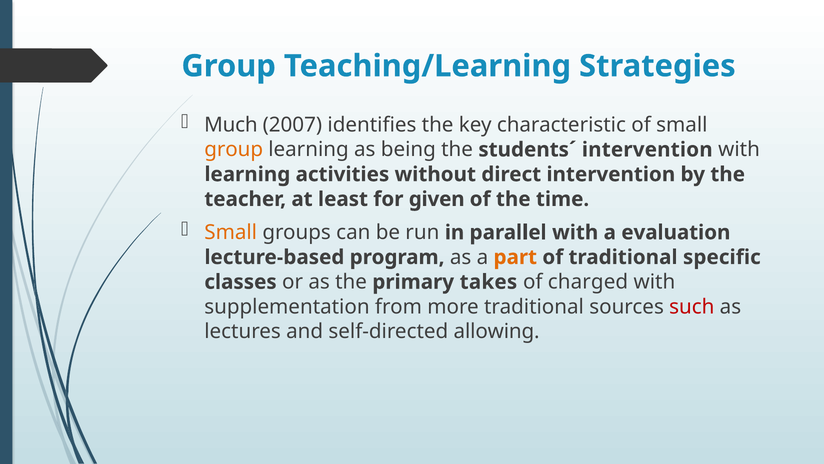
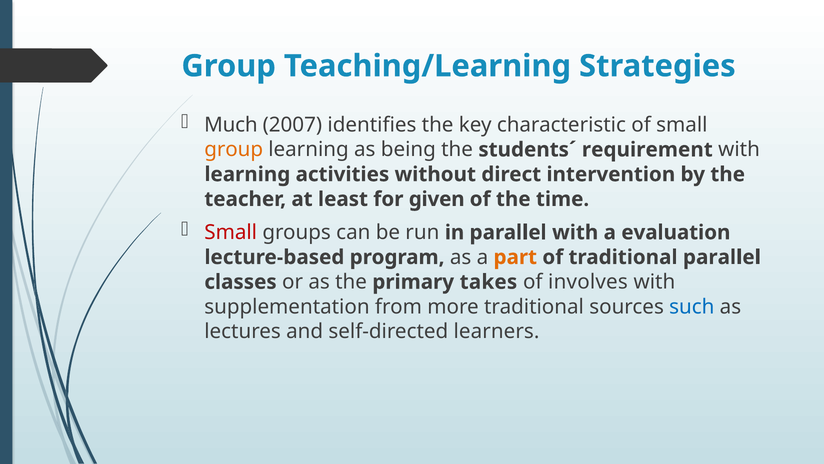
students´ intervention: intervention -> requirement
Small at (231, 232) colour: orange -> red
traditional specific: specific -> parallel
charged: charged -> involves
such colour: red -> blue
allowing: allowing -> learners
